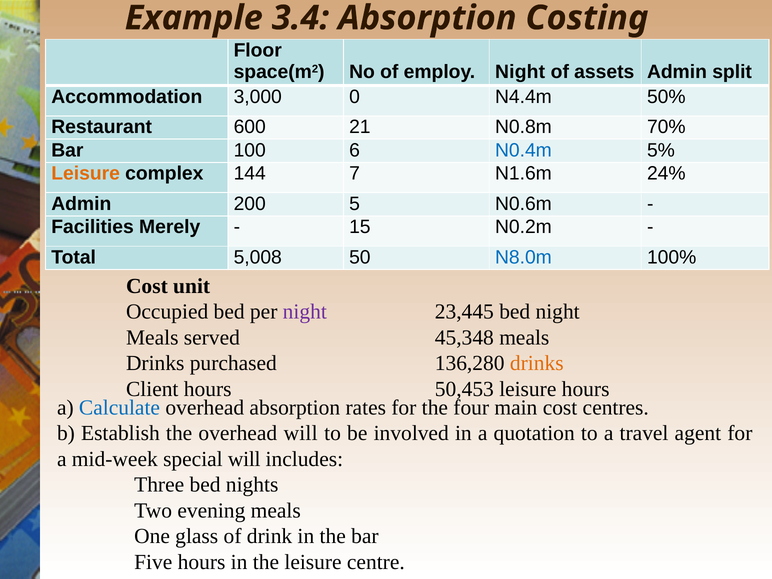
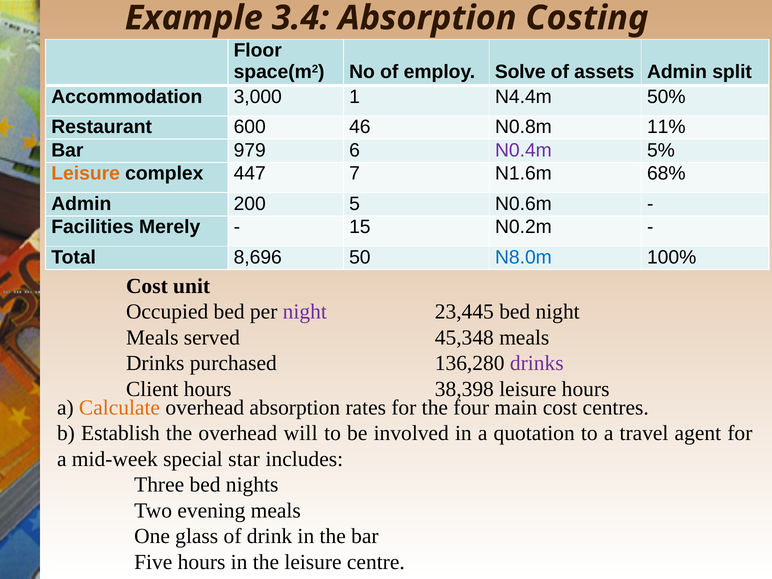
employ Night: Night -> Solve
0: 0 -> 1
21: 21 -> 46
70%: 70% -> 11%
100: 100 -> 979
N0.4m colour: blue -> purple
144: 144 -> 447
24%: 24% -> 68%
5,008: 5,008 -> 8,696
drinks at (537, 363) colour: orange -> purple
50,453: 50,453 -> 38,398
Calculate colour: blue -> orange
special will: will -> star
